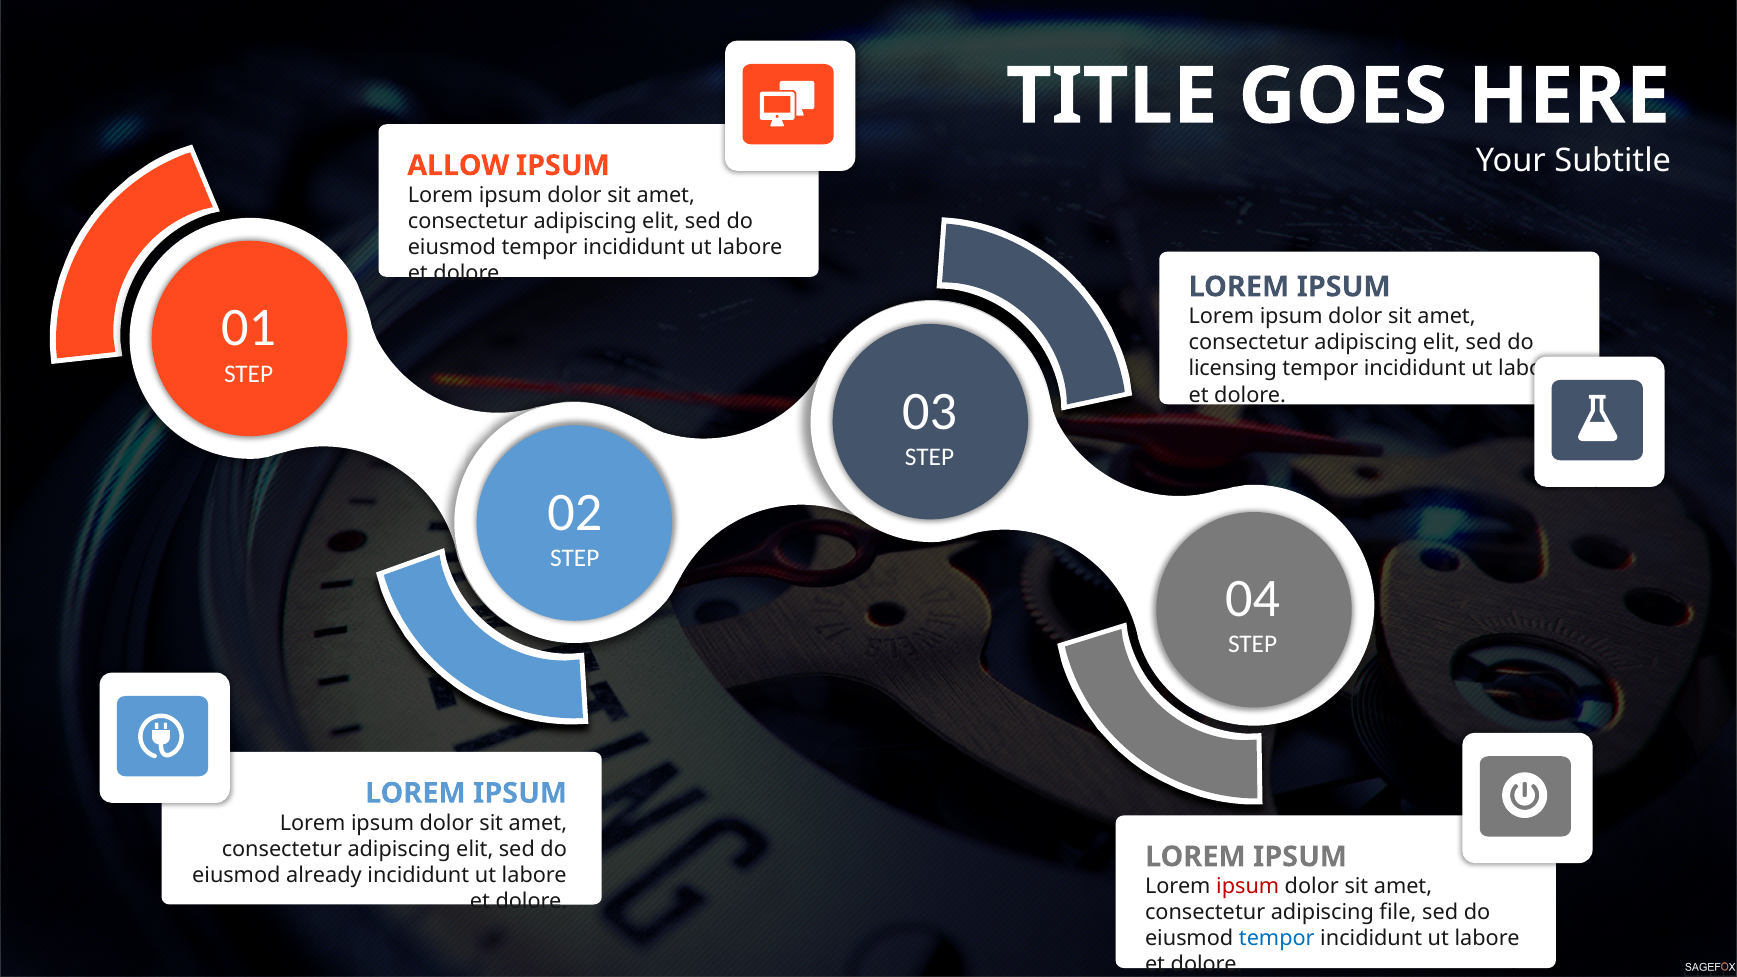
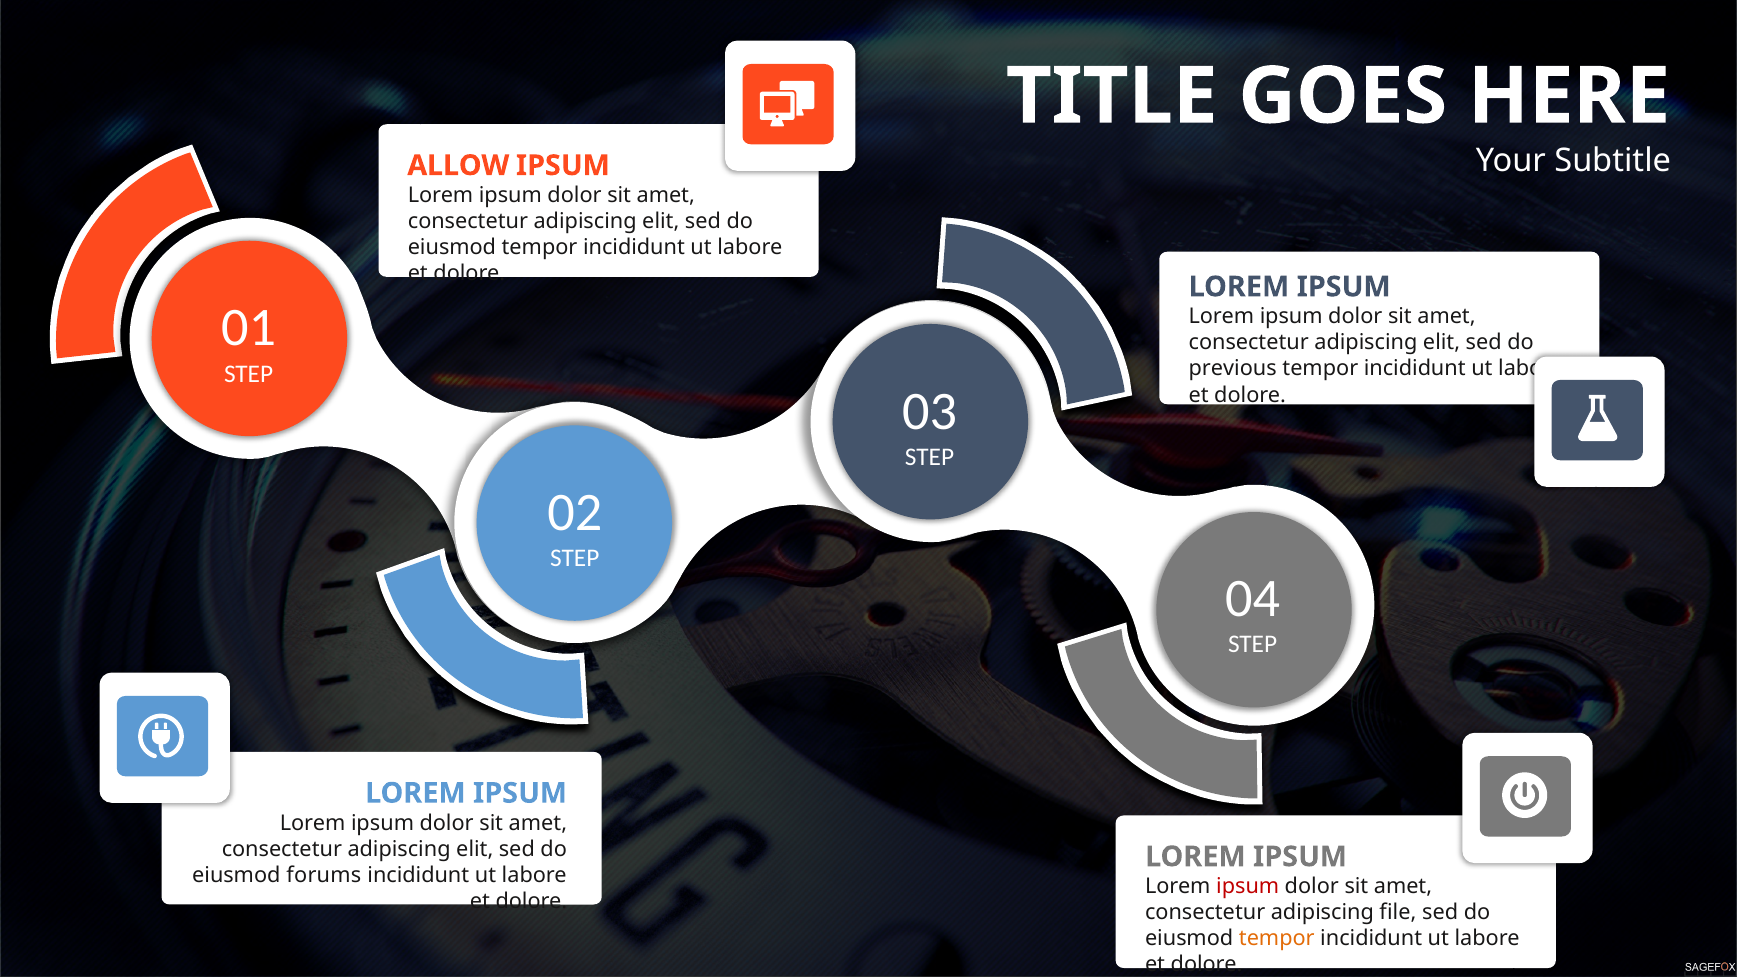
licensing: licensing -> previous
already: already -> forums
tempor at (1277, 939) colour: blue -> orange
